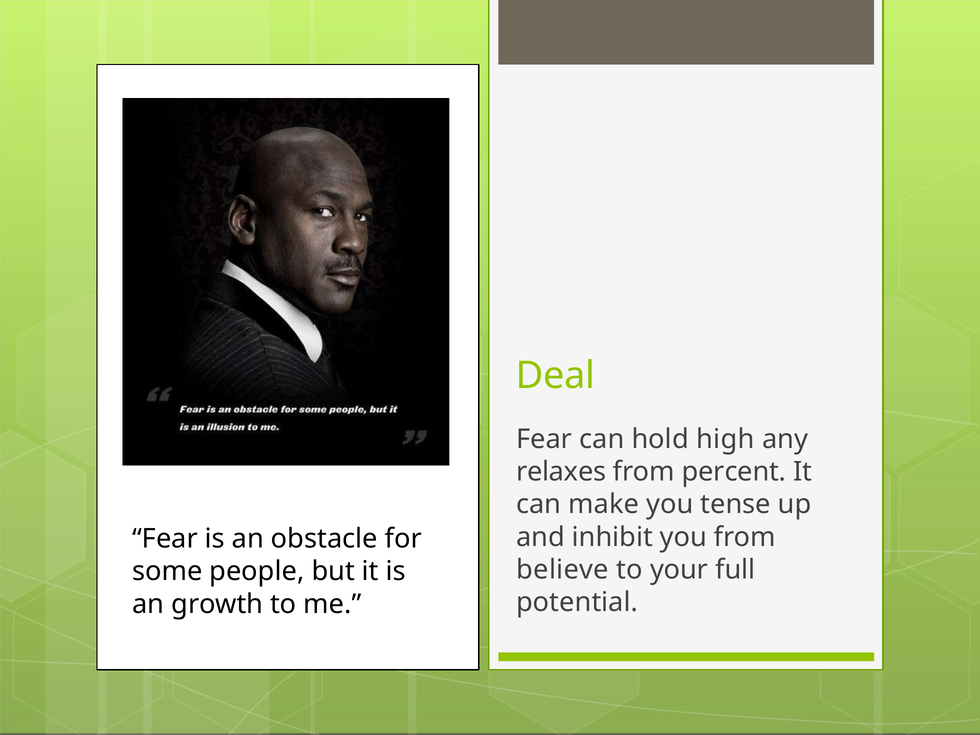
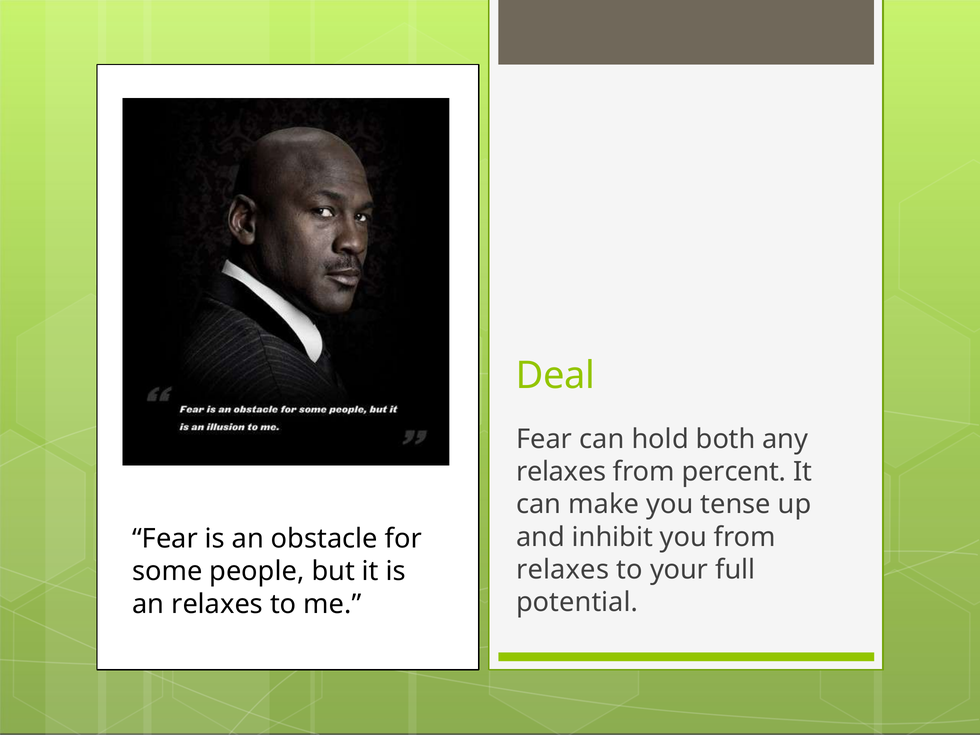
high: high -> both
believe at (563, 570): believe -> relaxes
an growth: growth -> relaxes
